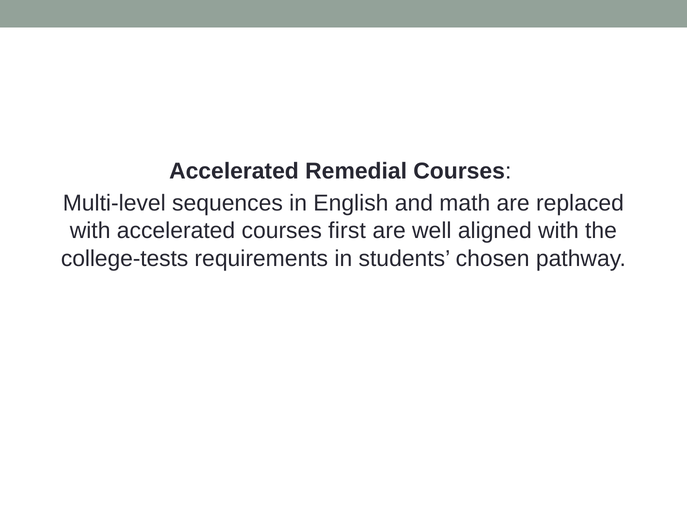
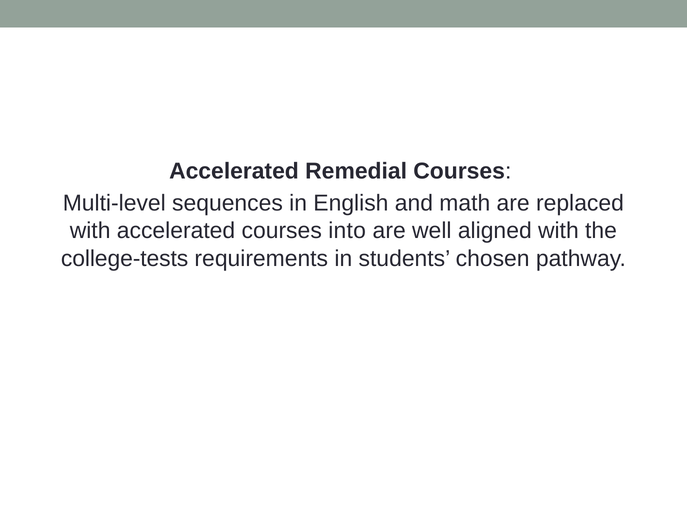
first: first -> into
